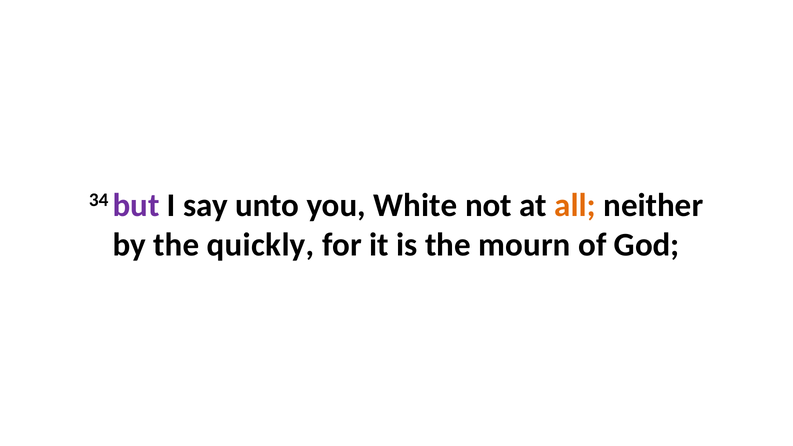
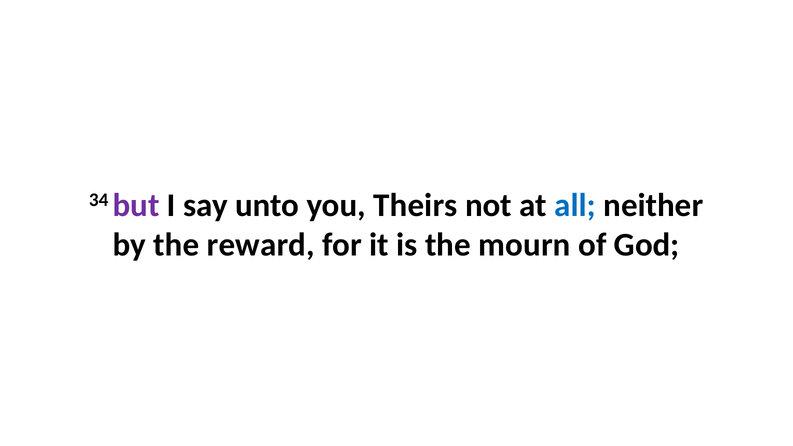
White: White -> Theirs
all colour: orange -> blue
quickly: quickly -> reward
